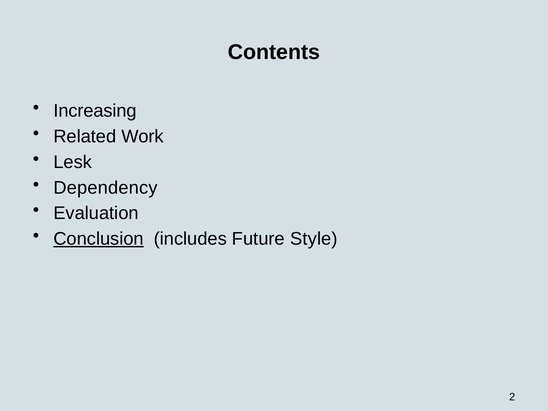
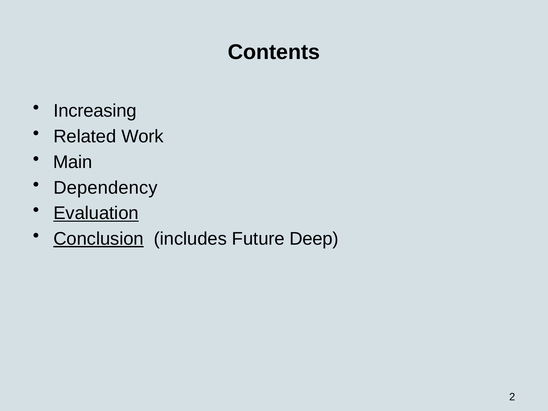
Lesk: Lesk -> Main
Evaluation underline: none -> present
Style: Style -> Deep
